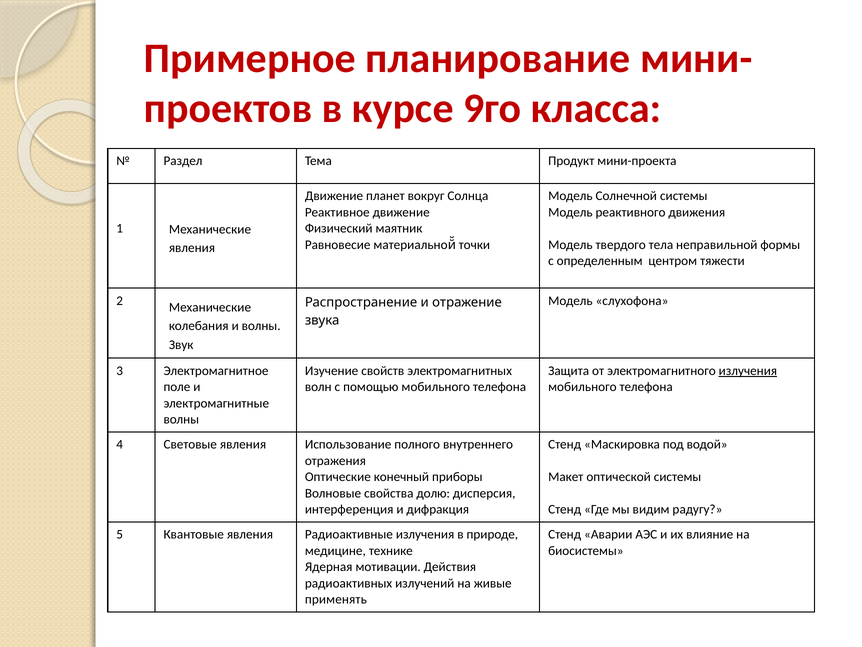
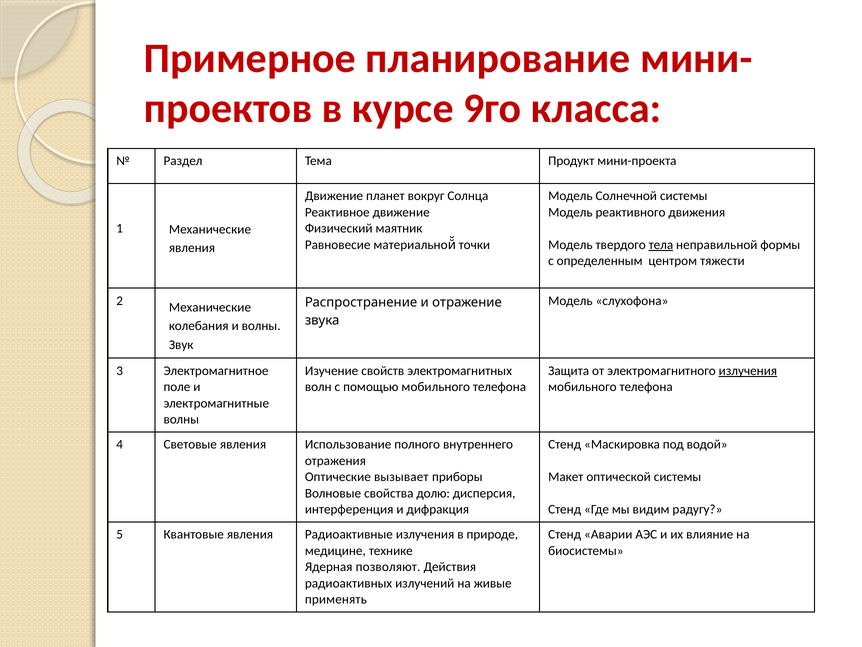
тела underline: none -> present
конечный: конечный -> вызывает
мотивации: мотивации -> позволяют
